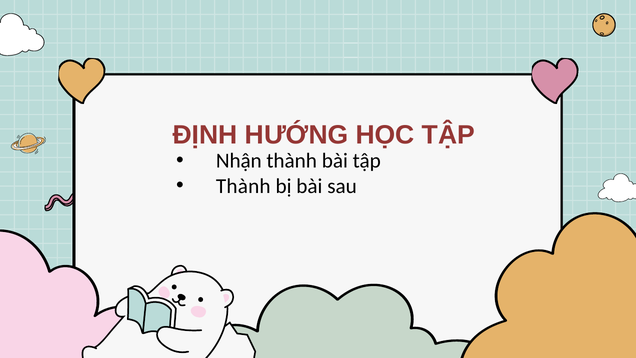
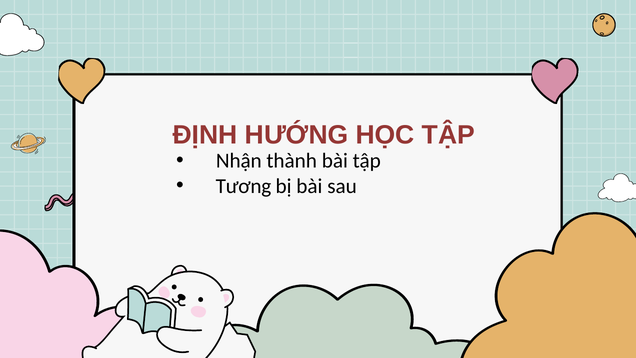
Thành at (243, 186): Thành -> Tương
